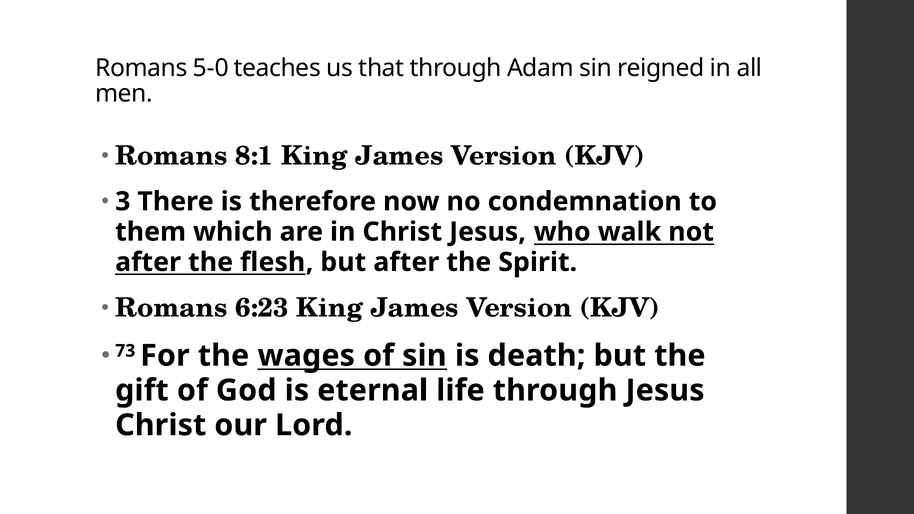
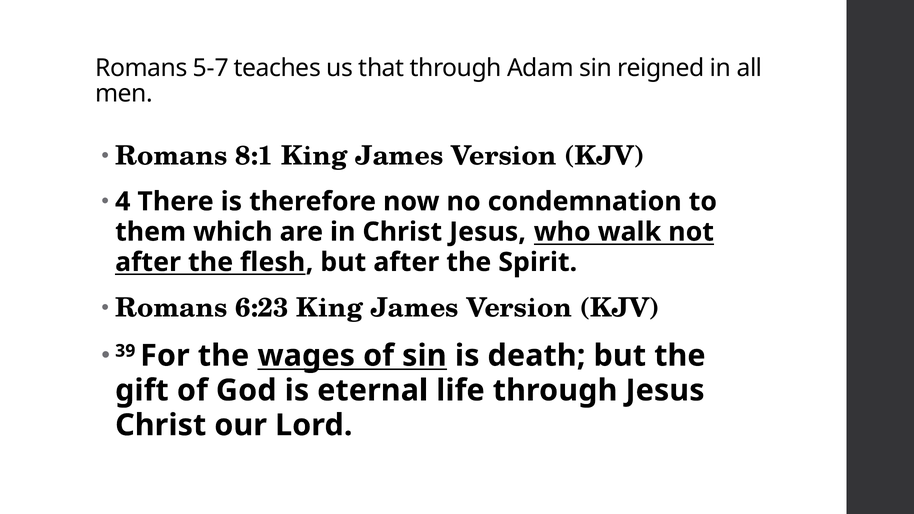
5-0: 5-0 -> 5-7
3: 3 -> 4
73: 73 -> 39
